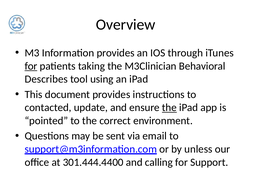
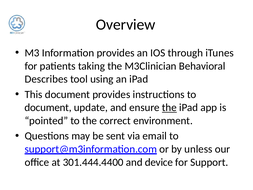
for at (31, 66) underline: present -> none
contacted at (48, 107): contacted -> document
calling: calling -> device
